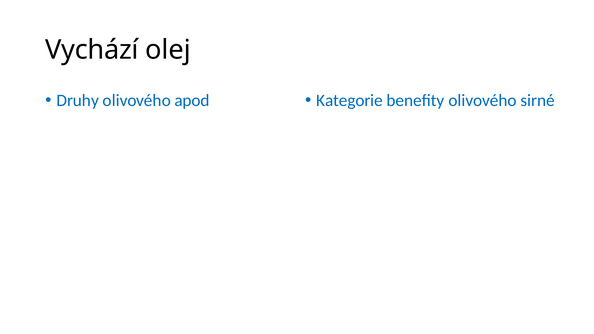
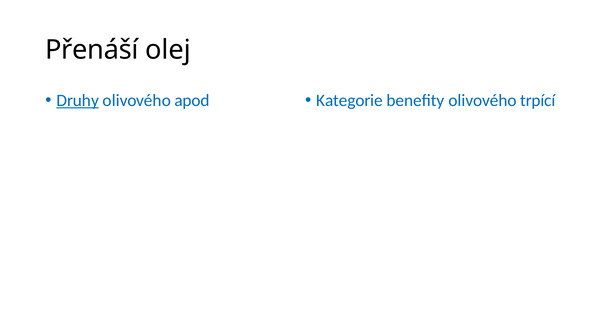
Vychází: Vychází -> Přenáší
Druhy underline: none -> present
sirné: sirné -> trpící
